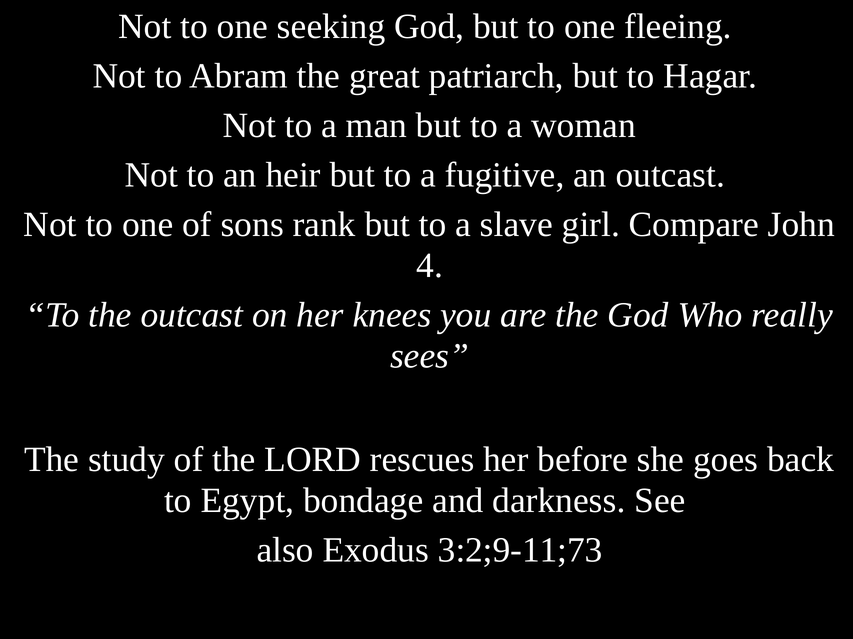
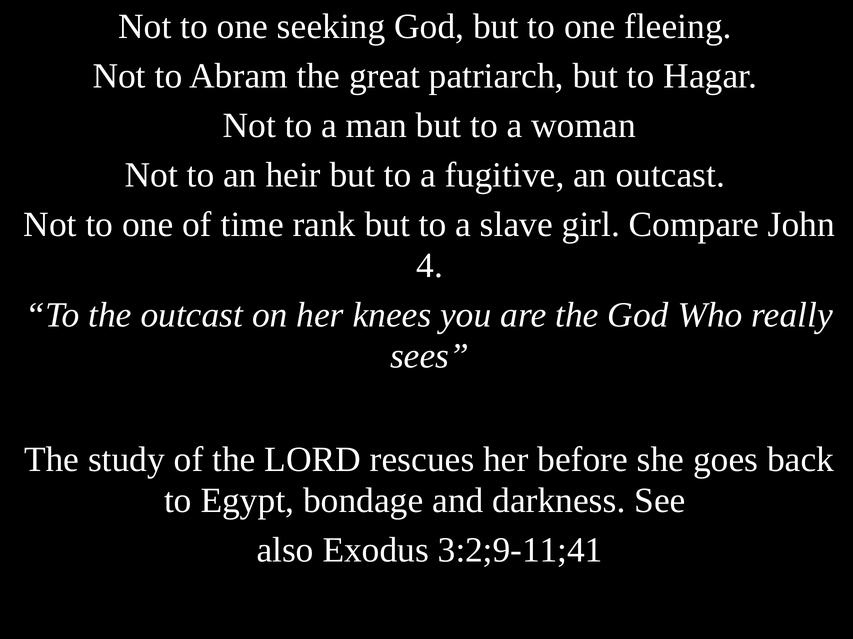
sons: sons -> time
3:2;9-11;73: 3:2;9-11;73 -> 3:2;9-11;41
